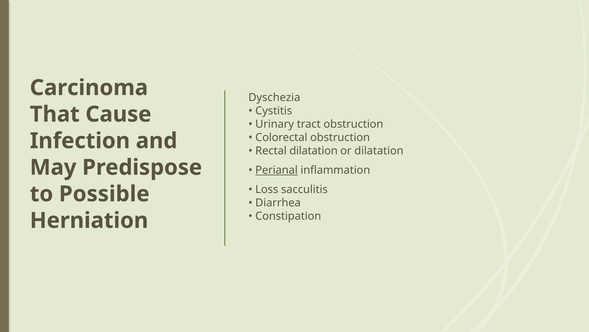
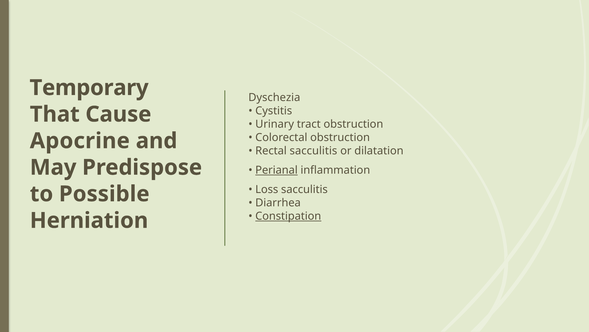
Carcinoma: Carcinoma -> Temporary
Infection: Infection -> Apocrine
Rectal dilatation: dilatation -> sacculitis
Constipation underline: none -> present
